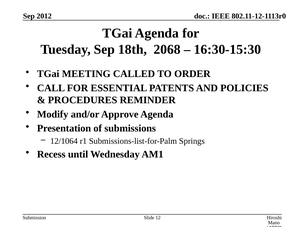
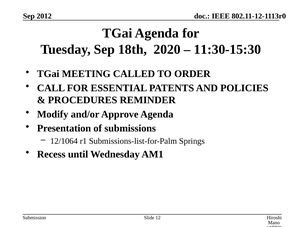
2068: 2068 -> 2020
16:30-15:30: 16:30-15:30 -> 11:30-15:30
